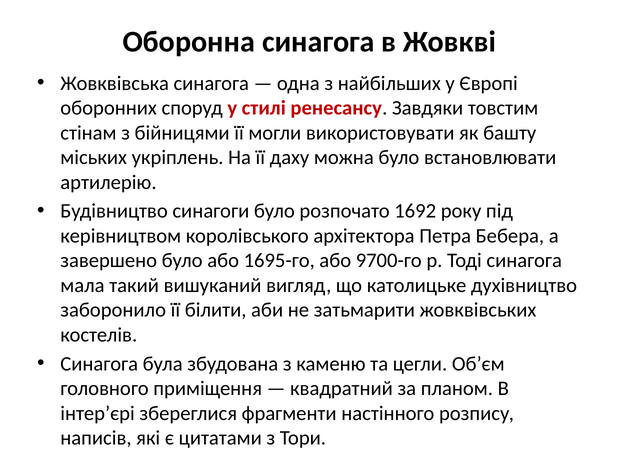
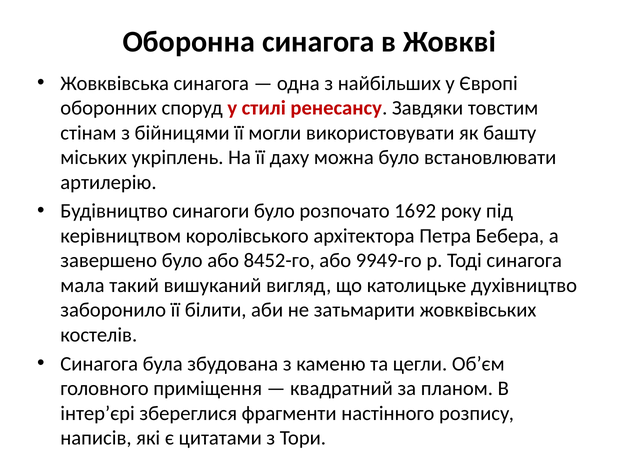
1695-го: 1695-го -> 8452-го
9700-го: 9700-го -> 9949-го
